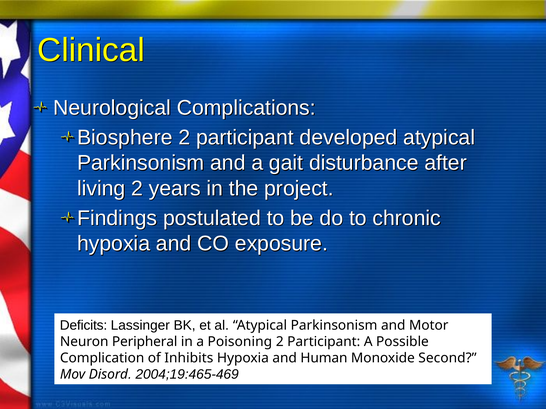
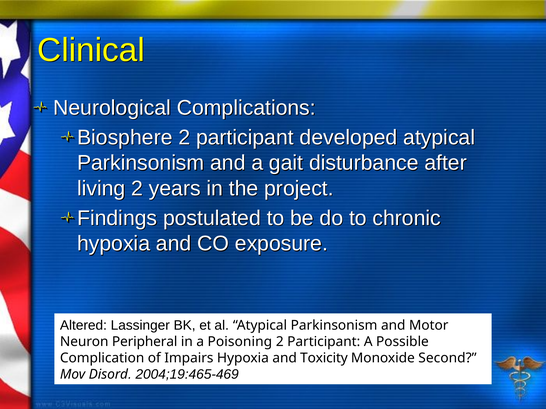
Deficits: Deficits -> Altered
Inhibits: Inhibits -> Impairs
Human: Human -> Toxicity
